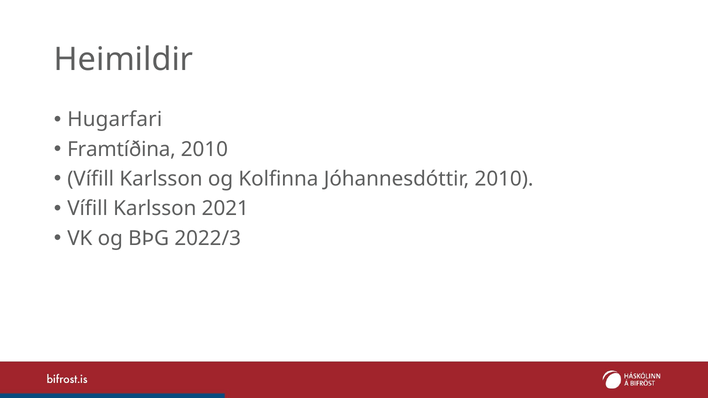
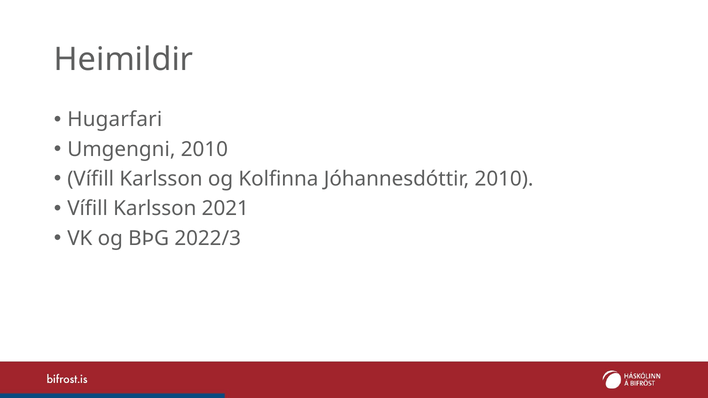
Framtíðina: Framtíðina -> Umgengni
